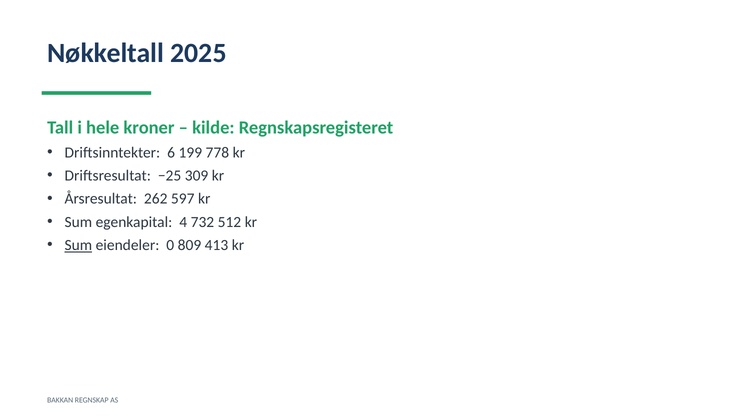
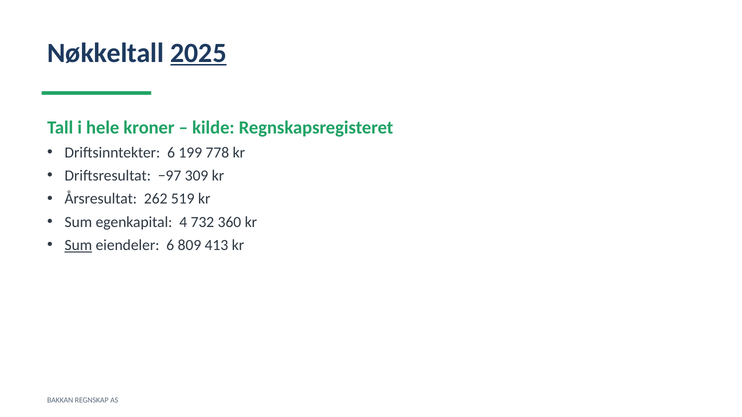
2025 underline: none -> present
−25: −25 -> −97
597: 597 -> 519
512: 512 -> 360
eiendeler 0: 0 -> 6
